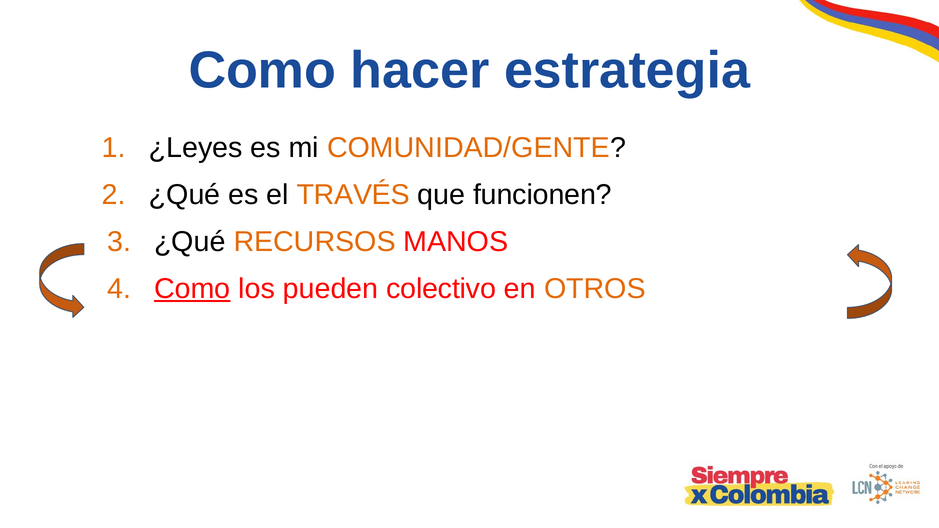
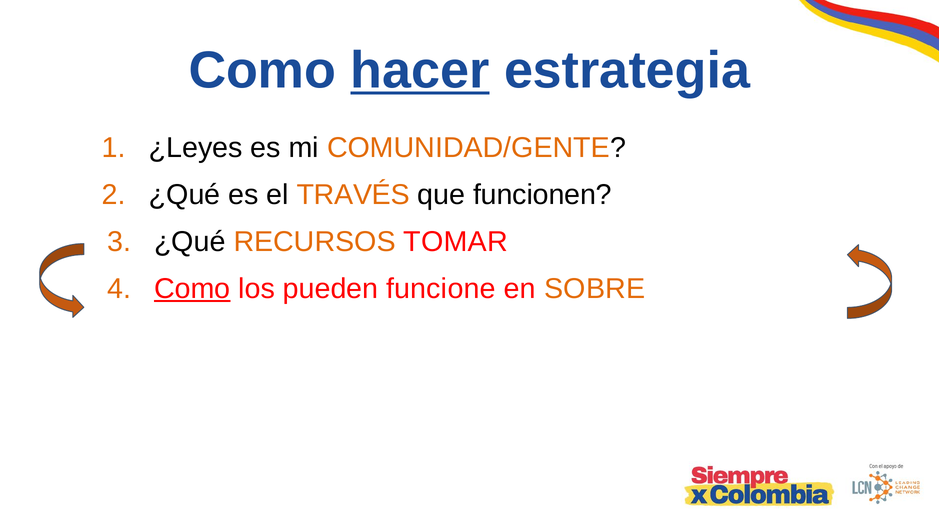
hacer underline: none -> present
MANOS: MANOS -> TOMAR
colectivo: colectivo -> funcione
OTROS: OTROS -> SOBRE
